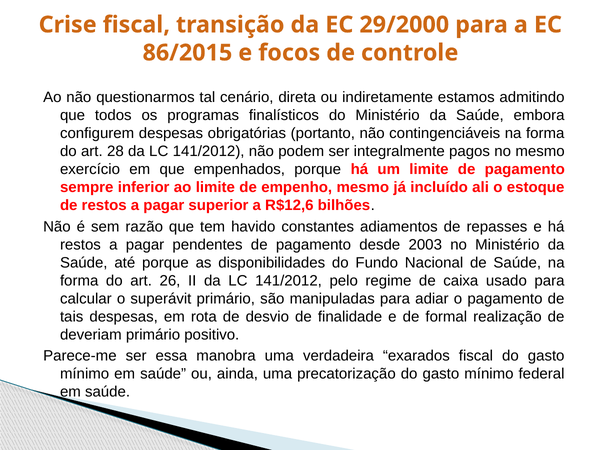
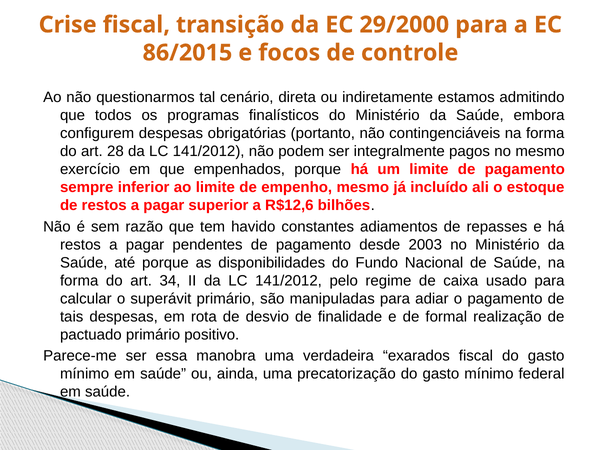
26: 26 -> 34
deveriam: deveriam -> pactuado
